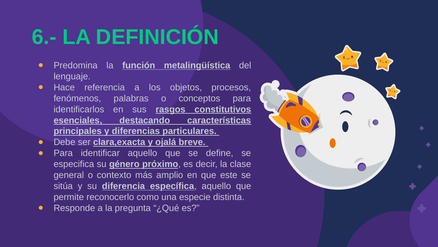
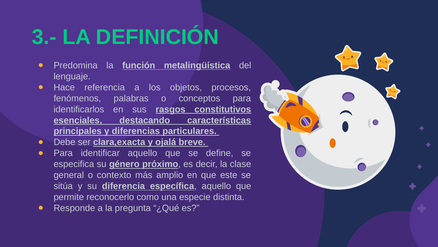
6.-: 6.- -> 3.-
